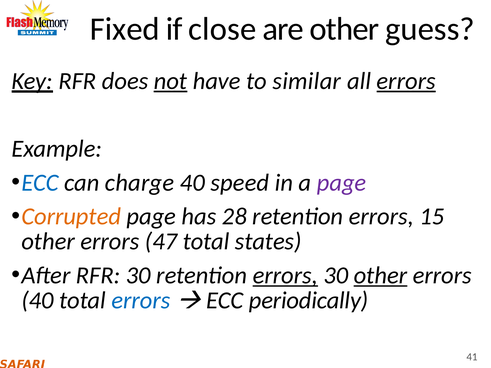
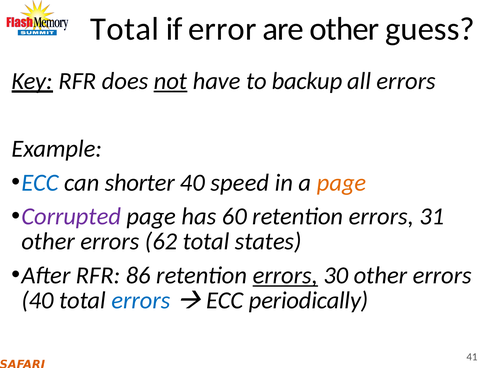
Fixed at (125, 29): Fixed -> Total
close: close -> error
similar: similar -> backup
errors at (406, 81) underline: present -> none
charge: charge -> shorter
page at (342, 183) colour: purple -> orange
Corrupted colour: orange -> purple
28: 28 -> 60
15: 15 -> 31
47: 47 -> 62
RFR 30: 30 -> 86
other at (380, 276) underline: present -> none
